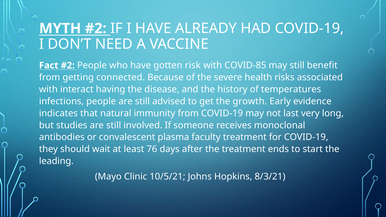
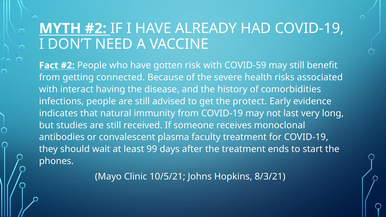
COVID-85: COVID-85 -> COVID-59
temperatures: temperatures -> comorbidities
growth: growth -> protect
involved: involved -> received
76: 76 -> 99
leading: leading -> phones
